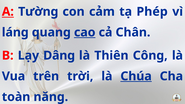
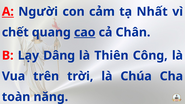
Tường: Tường -> Người
Phép: Phép -> Nhất
láng: láng -> chết
Chúa underline: present -> none
